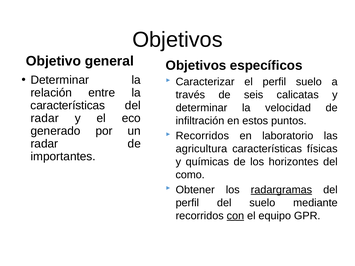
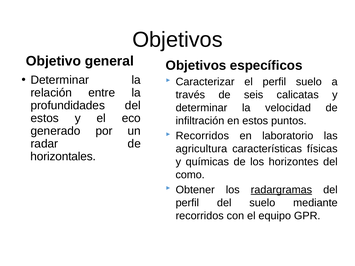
características at (68, 106): características -> profundidades
radar at (45, 118): radar -> estos
importantes: importantes -> horizontales
con underline: present -> none
